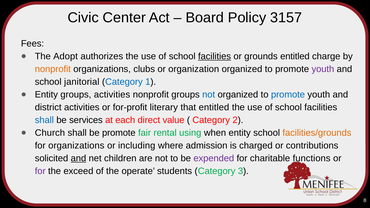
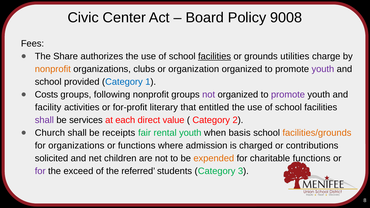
3157: 3157 -> 9008
Adopt: Adopt -> Share
grounds entitled: entitled -> utilities
janitorial: janitorial -> provided
Entity at (46, 95): Entity -> Costs
groups activities: activities -> following
not at (209, 95) colour: blue -> purple
promote at (288, 95) colour: blue -> purple
district: district -> facility
shall at (44, 120) colour: blue -> purple
be promote: promote -> receipts
rental using: using -> youth
when entity: entity -> basis
or including: including -> functions
and at (78, 158) underline: present -> none
expended colour: purple -> orange
operate: operate -> referred
